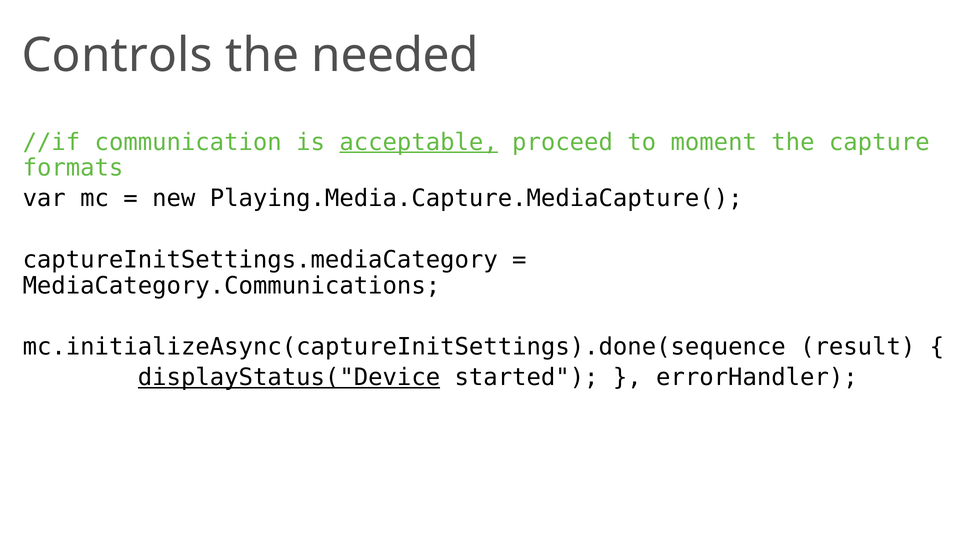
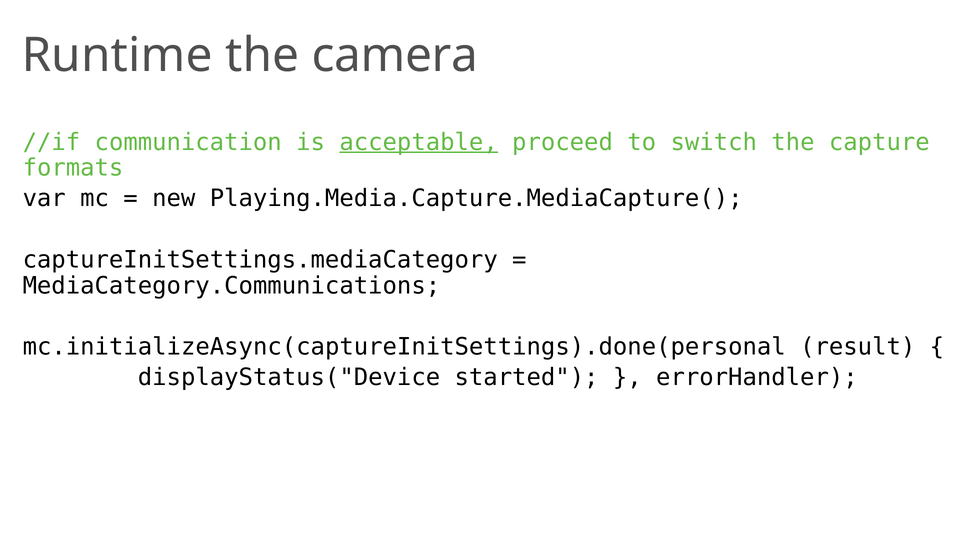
Controls: Controls -> Runtime
needed: needed -> camera
moment: moment -> switch
mc.initializeAsync(captureInitSettings).done(sequence: mc.initializeAsync(captureInitSettings).done(sequence -> mc.initializeAsync(captureInitSettings).done(personal
displayStatus("Device underline: present -> none
